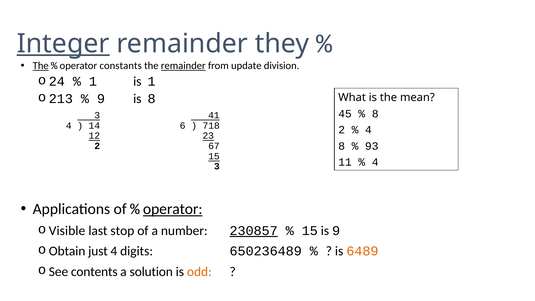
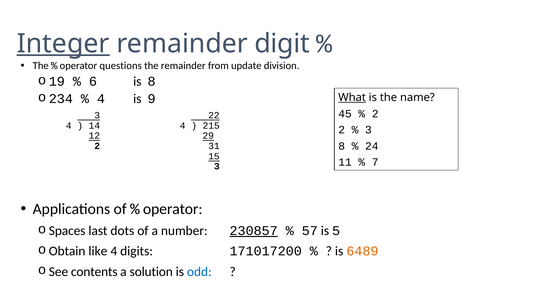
they: they -> digit
The at (41, 66) underline: present -> none
constants: constants -> questions
remainder at (183, 66) underline: present -> none
24: 24 -> 19
1 at (93, 82): 1 -> 6
is 1: 1 -> 8
213: 213 -> 234
9 at (101, 99): 9 -> 4
is 8: 8 -> 9
What underline: none -> present
mean: mean -> name
8 at (375, 114): 8 -> 2
41: 41 -> 22
14 6: 6 -> 4
718: 718 -> 215
4 at (368, 130): 4 -> 3
23: 23 -> 29
93: 93 -> 24
67: 67 -> 31
4 at (375, 162): 4 -> 7
operator at (173, 209) underline: present -> none
Visible: Visible -> Spaces
stop: stop -> dots
15 at (310, 231): 15 -> 57
is 9: 9 -> 5
just: just -> like
650236489: 650236489 -> 171017200
odd colour: orange -> blue
